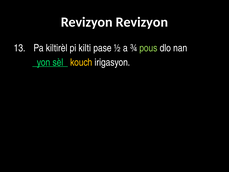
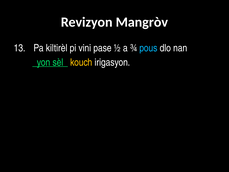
Revizyon Revizyon: Revizyon -> Mangròv
kilti: kilti -> vini
pous colour: light green -> light blue
